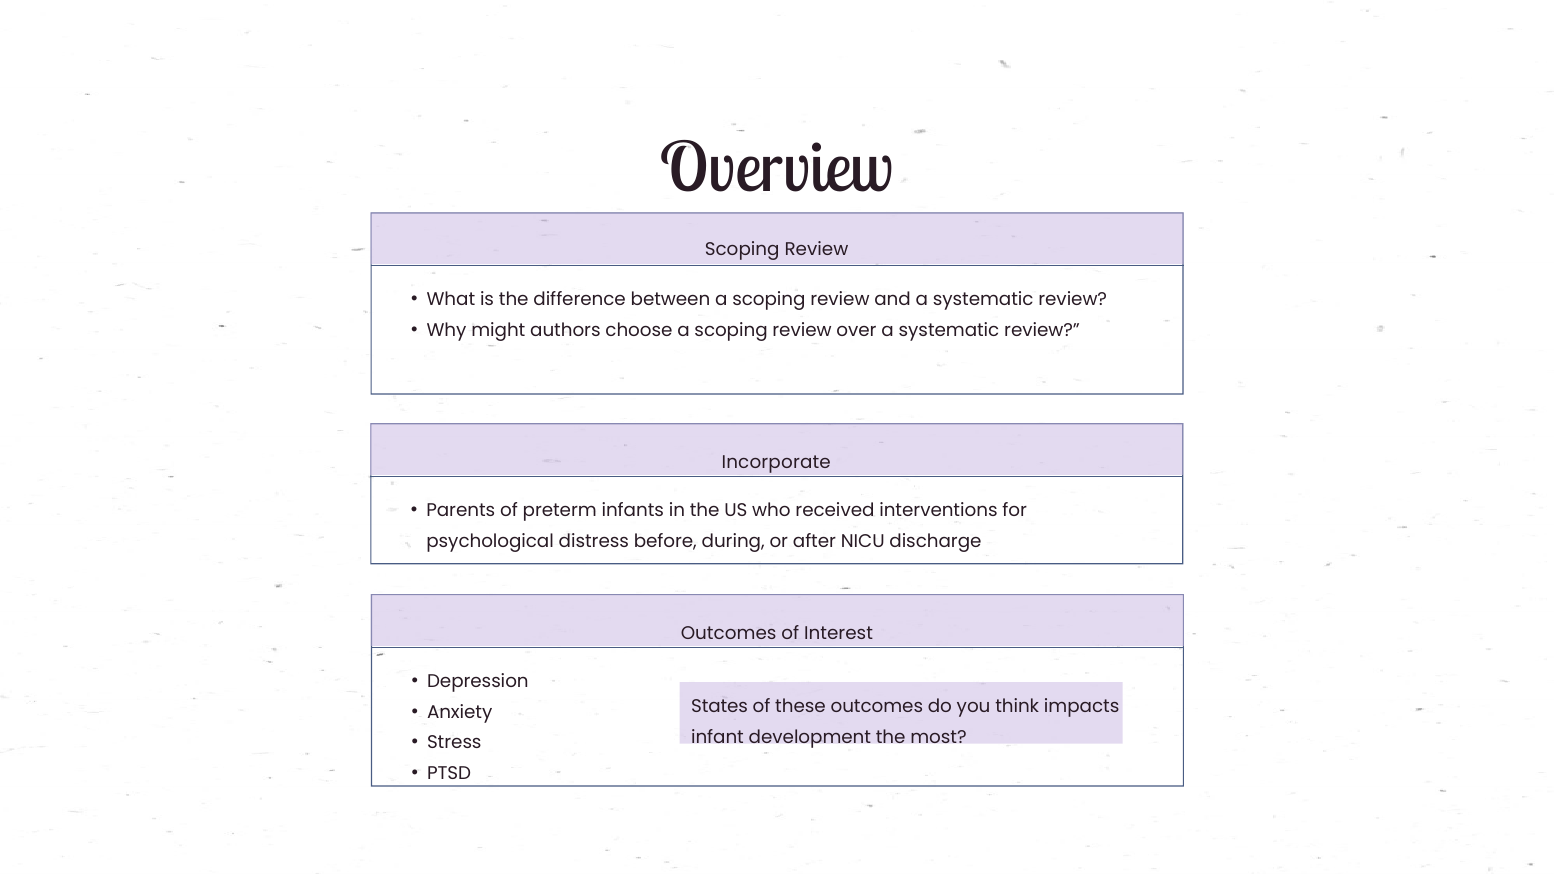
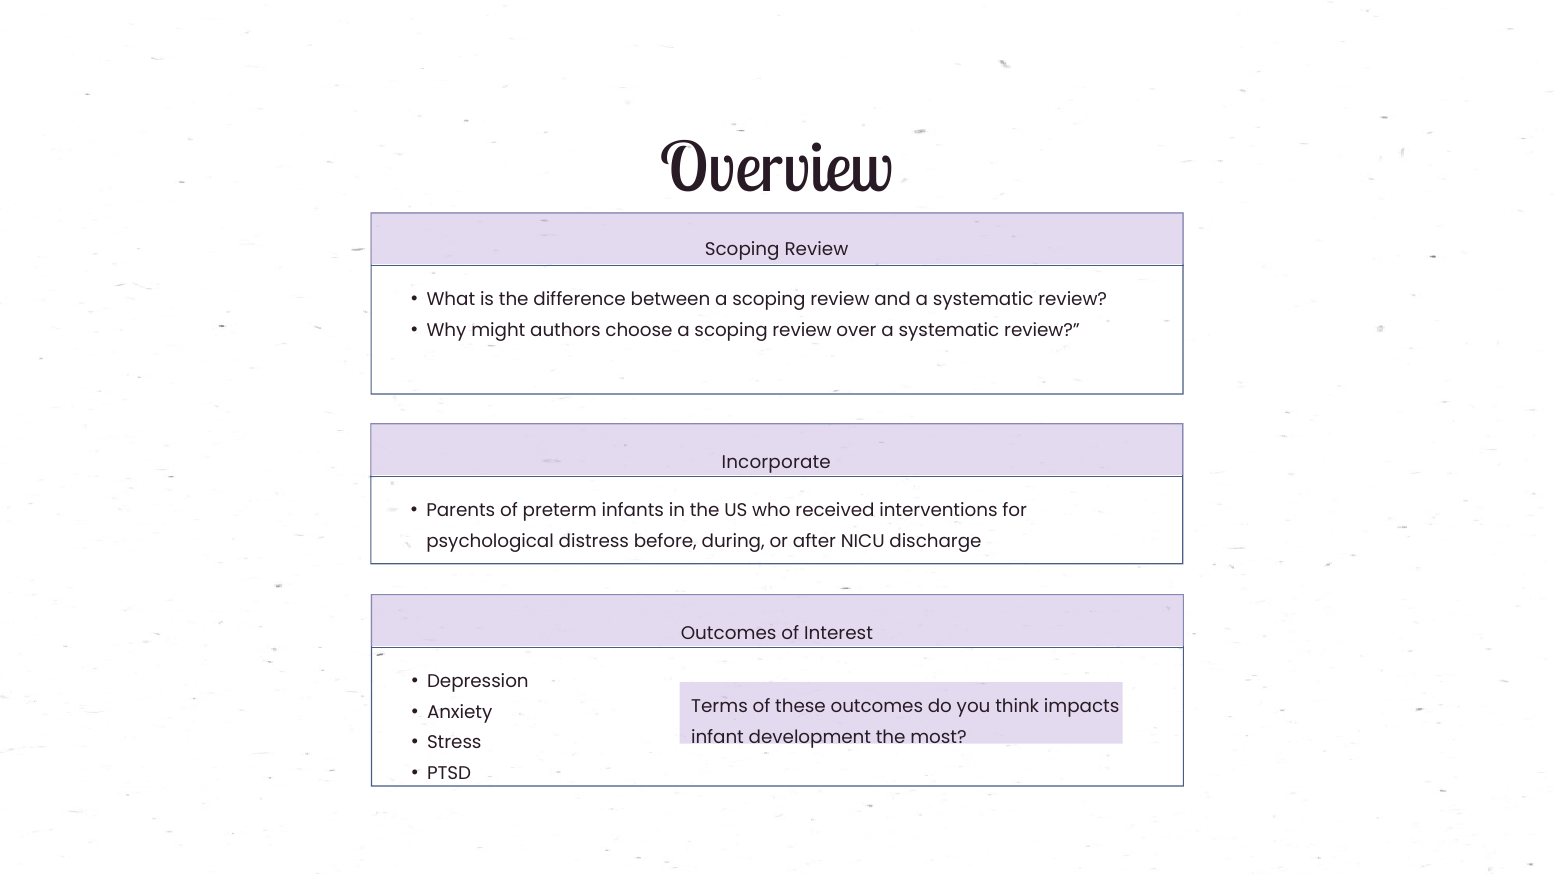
States: States -> Terms
